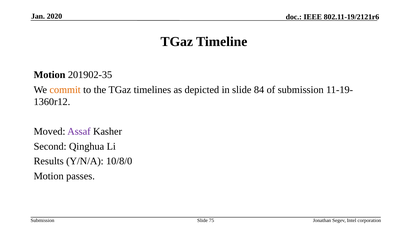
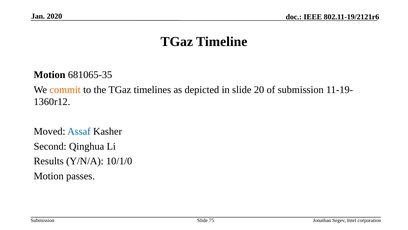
201902-35: 201902-35 -> 681065-35
84: 84 -> 20
Assaf colour: purple -> blue
10/8/0: 10/8/0 -> 10/1/0
